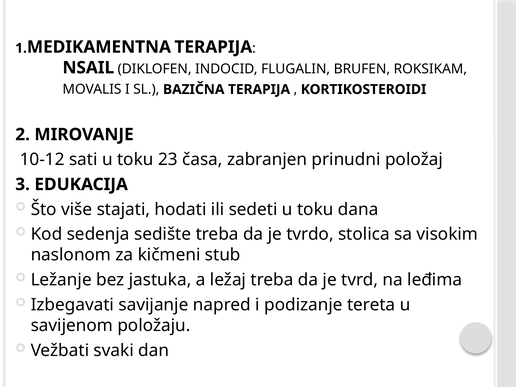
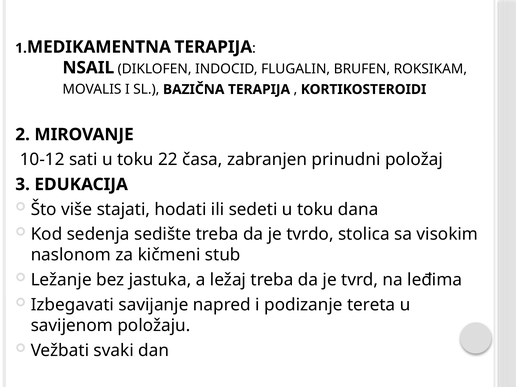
23: 23 -> 22
